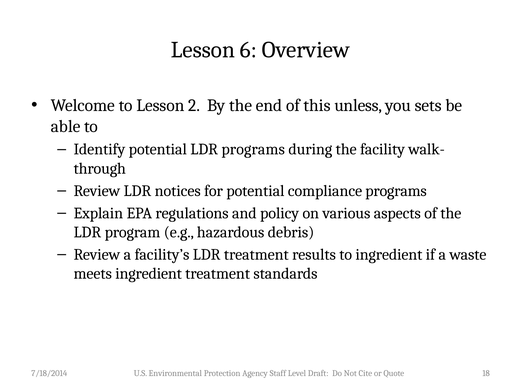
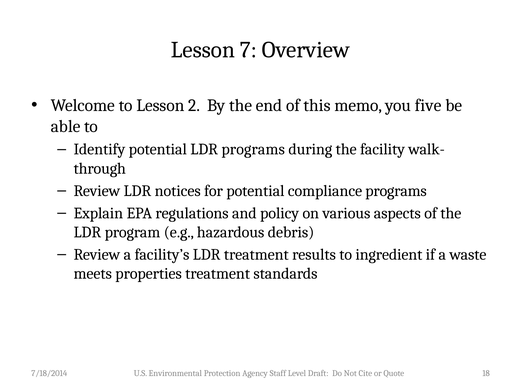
6: 6 -> 7
unless: unless -> memo
sets: sets -> five
meets ingredient: ingredient -> properties
